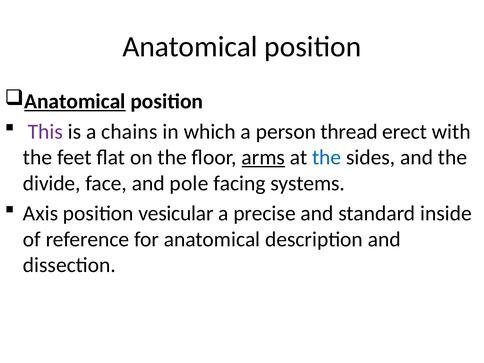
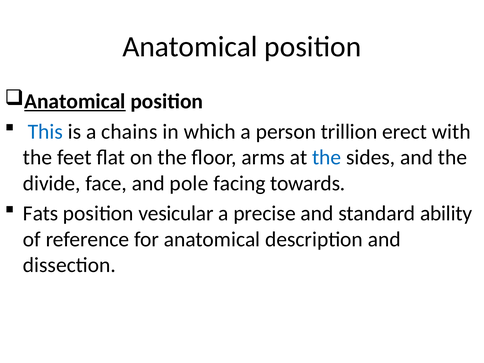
This colour: purple -> blue
thread: thread -> trillion
arms underline: present -> none
systems: systems -> towards
Axis: Axis -> Fats
inside: inside -> ability
